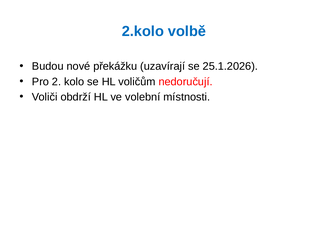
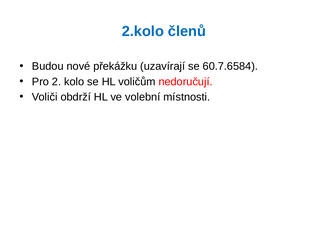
volbě: volbě -> členů
25.1.2026: 25.1.2026 -> 60.7.6584
